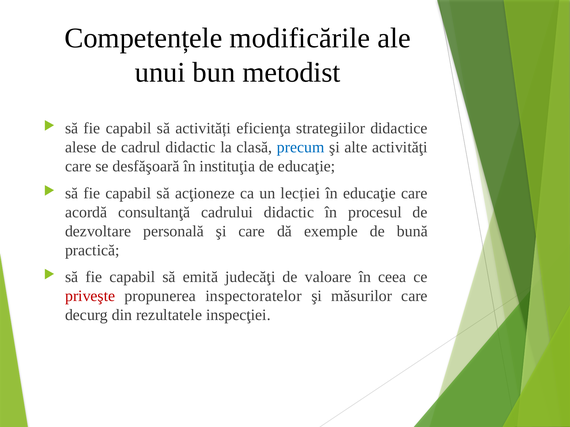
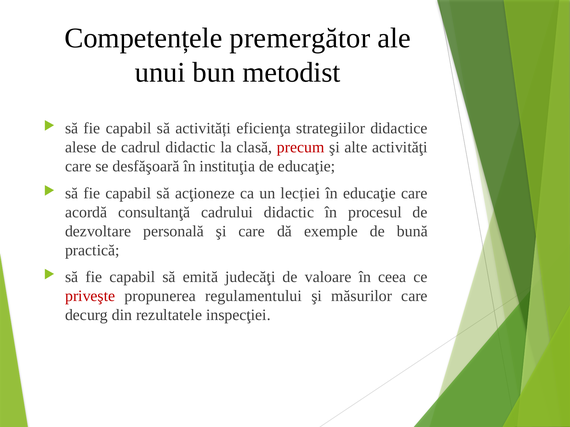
modificările: modificările -> premergător
precum colour: blue -> red
inspectoratelor: inspectoratelor -> regulamentului
